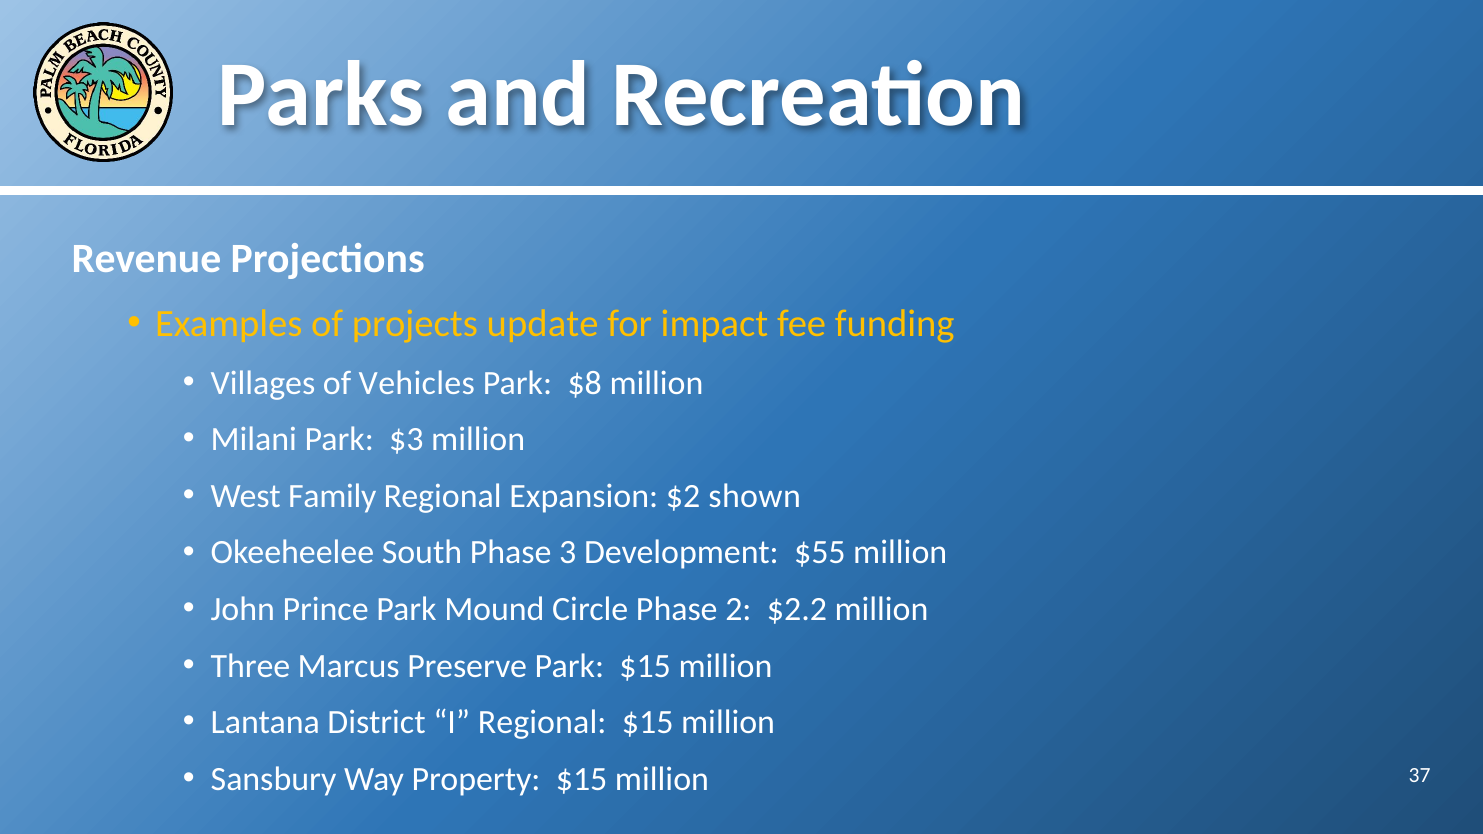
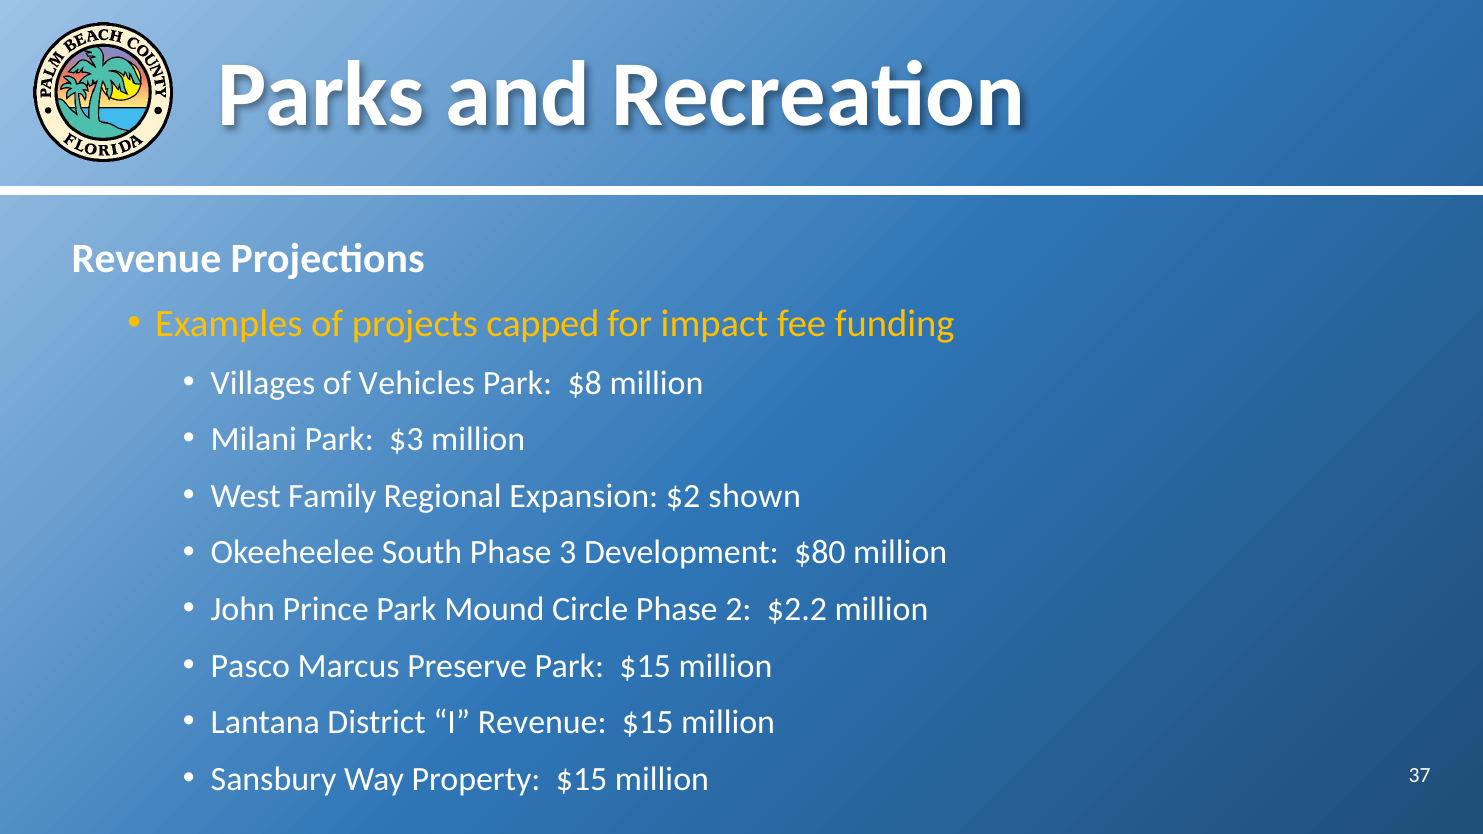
update: update -> capped
$55: $55 -> $80
Three: Three -> Pasco
I Regional: Regional -> Revenue
